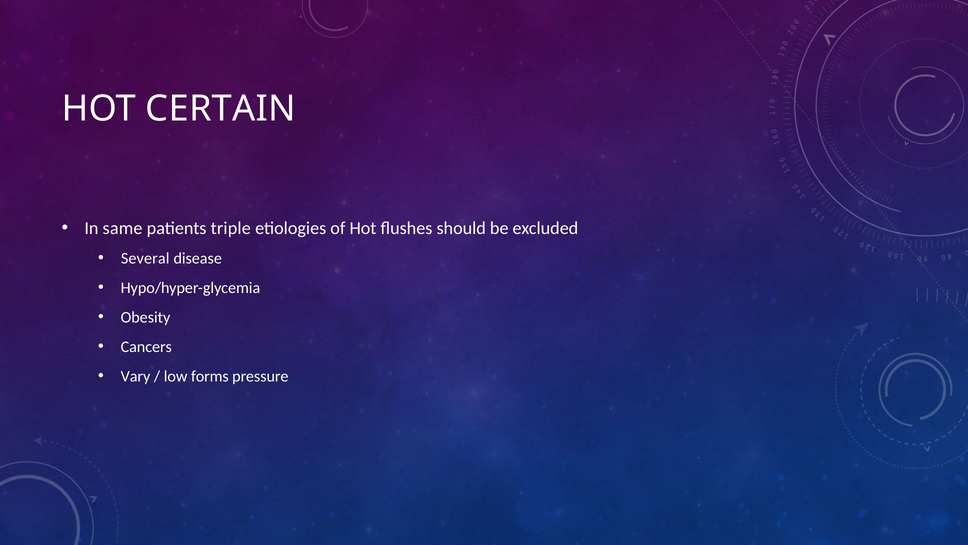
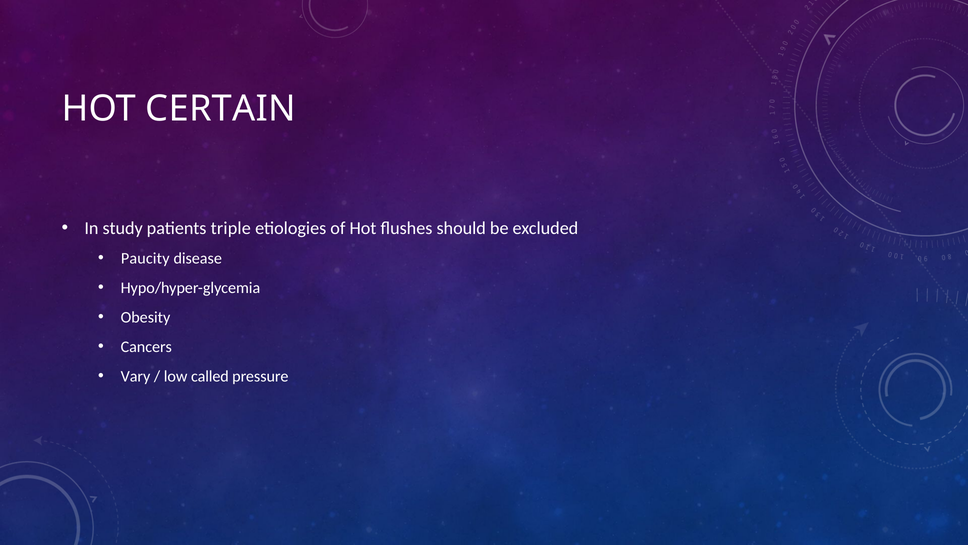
same: same -> study
Several: Several -> Paucity
forms: forms -> called
